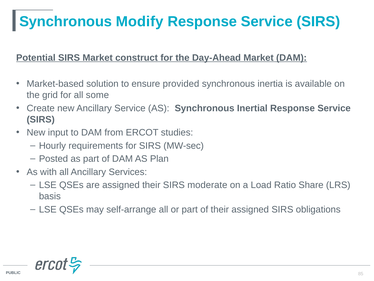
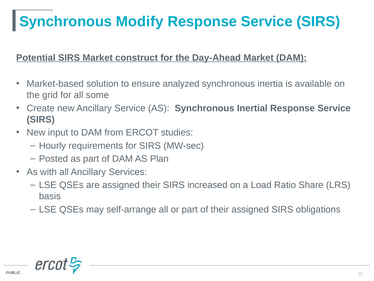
provided: provided -> analyzed
moderate: moderate -> increased
